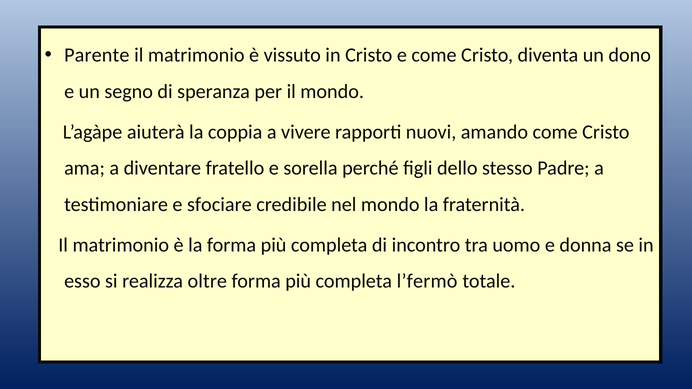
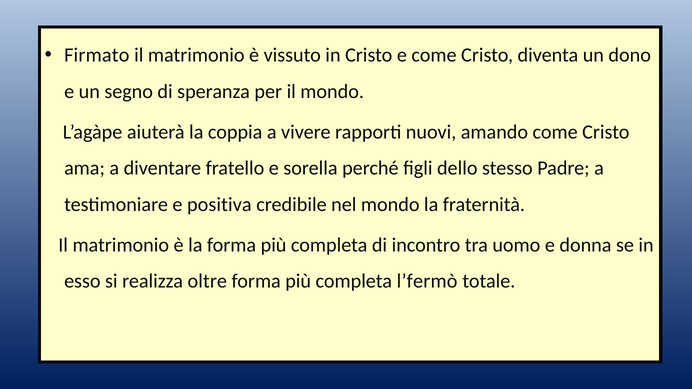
Parente: Parente -> Firmato
sfociare: sfociare -> positiva
